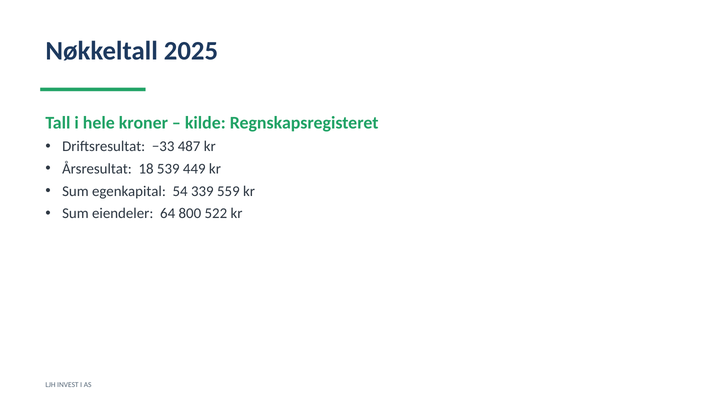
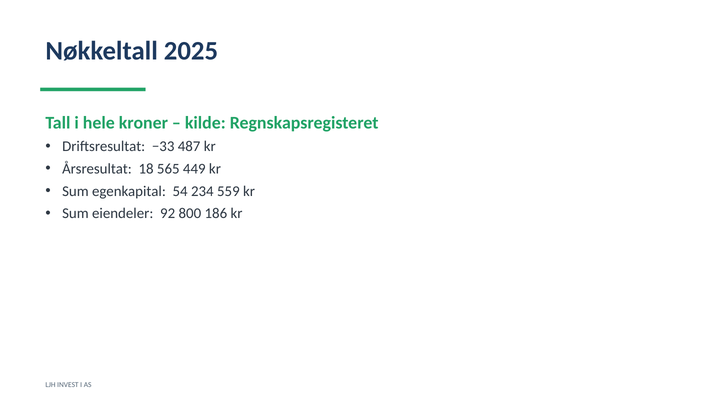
539: 539 -> 565
339: 339 -> 234
64: 64 -> 92
522: 522 -> 186
